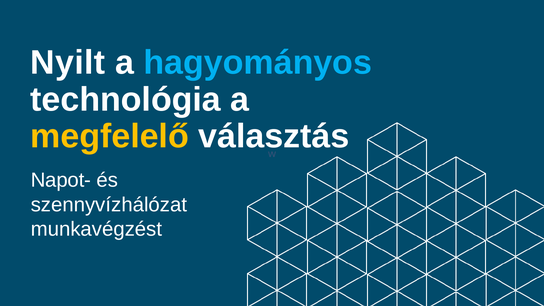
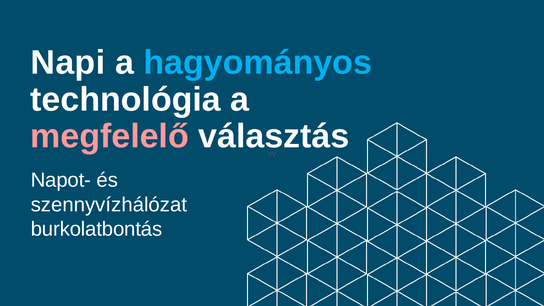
Nyilt: Nyilt -> Napi
megfelelő colour: yellow -> pink
munkavégzést: munkavégzést -> burkolatbontás
